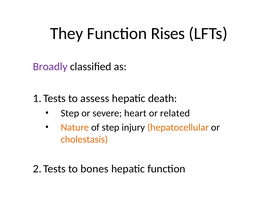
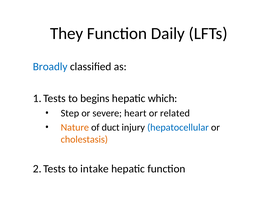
Rises: Rises -> Daily
Broadly colour: purple -> blue
assess: assess -> begins
death: death -> which
of step: step -> duct
hepatocellular colour: orange -> blue
bones: bones -> intake
